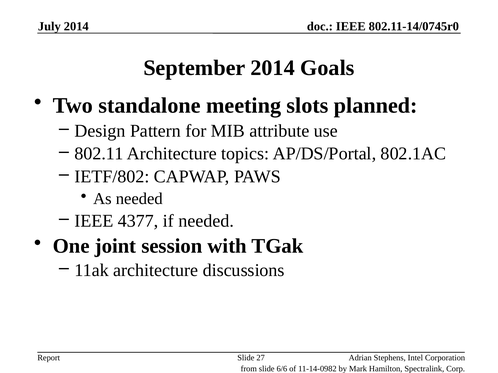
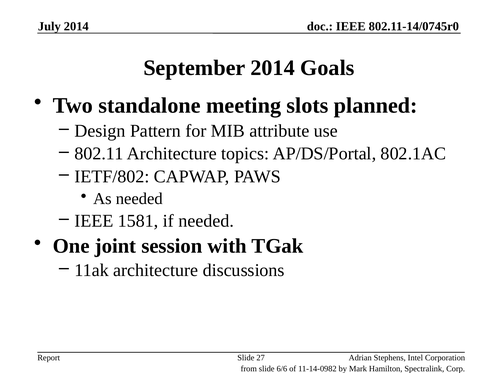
4377: 4377 -> 1581
